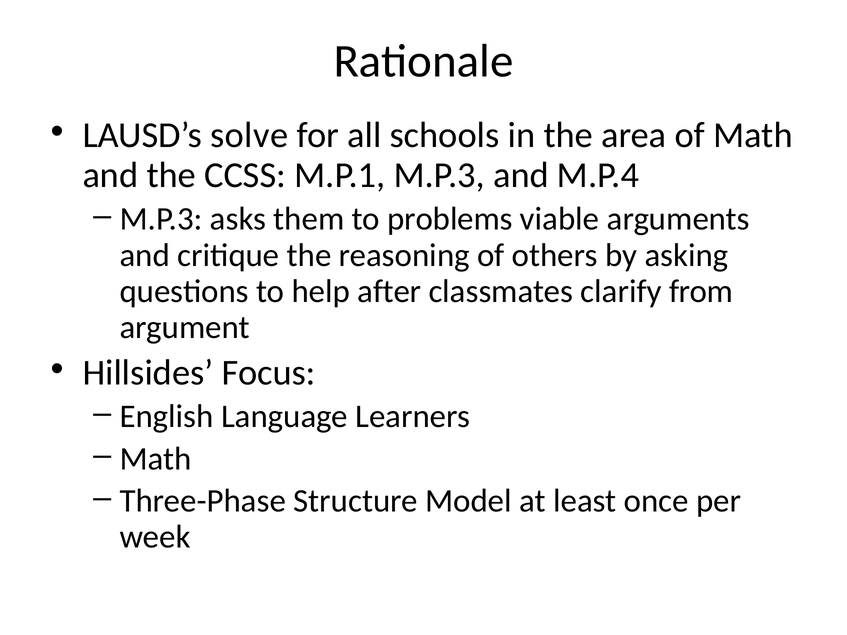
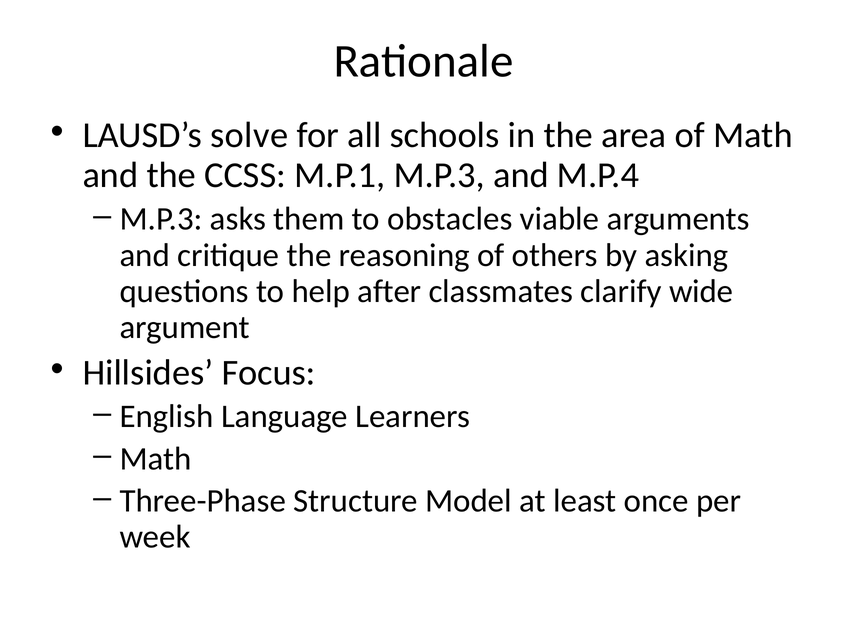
problems: problems -> obstacles
from: from -> wide
